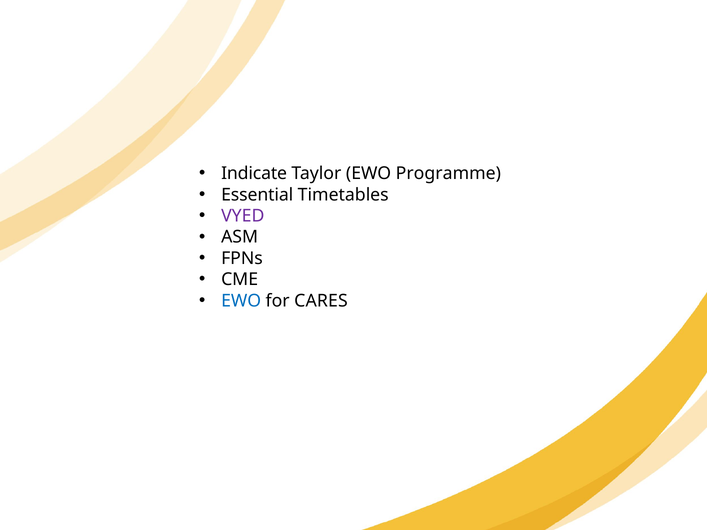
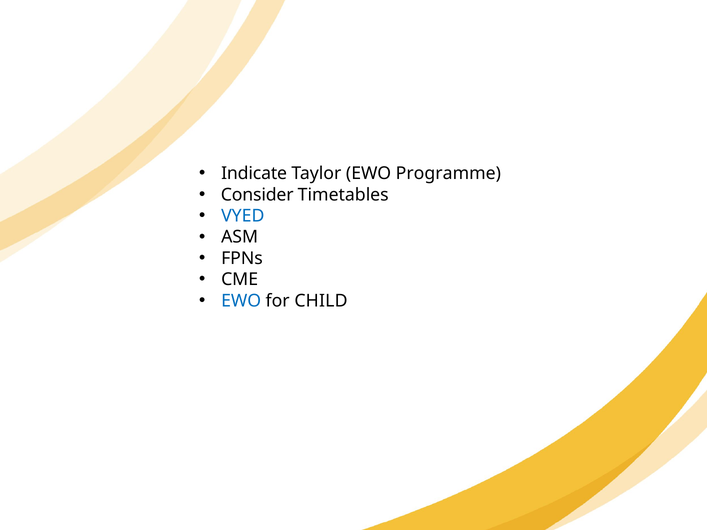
Essential: Essential -> Consider
VYED colour: purple -> blue
CARES: CARES -> CHILD
